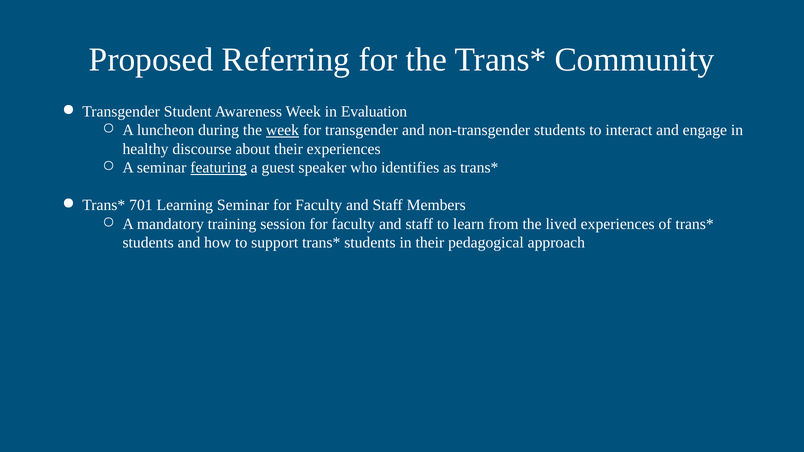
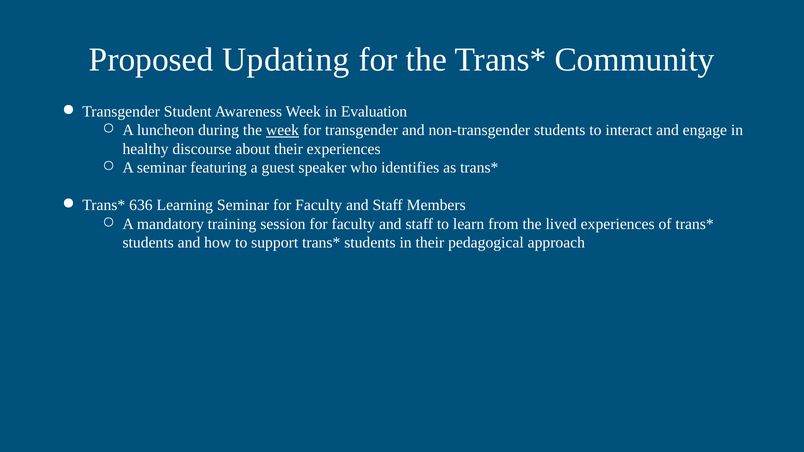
Referring: Referring -> Updating
featuring underline: present -> none
701: 701 -> 636
